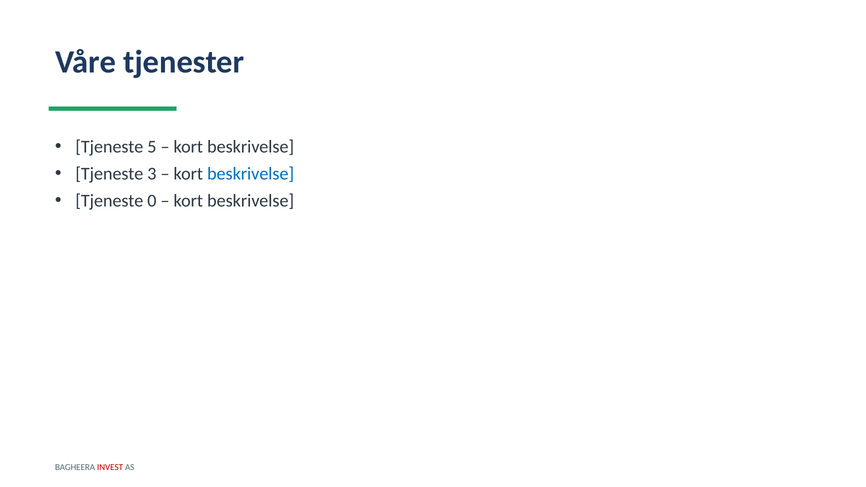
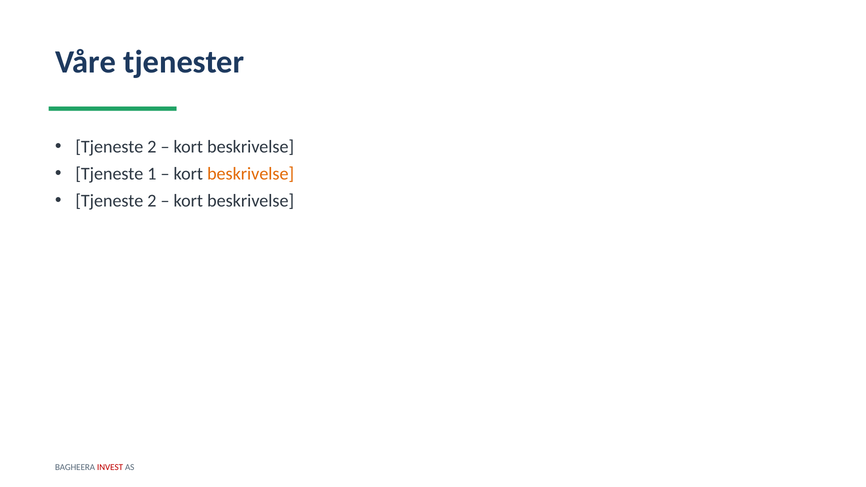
5 at (152, 147): 5 -> 2
3: 3 -> 1
beskrivelse at (251, 174) colour: blue -> orange
0 at (152, 201): 0 -> 2
